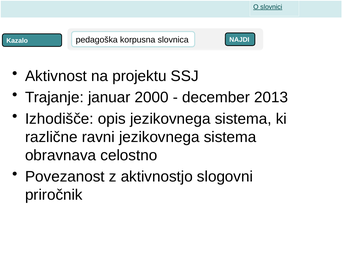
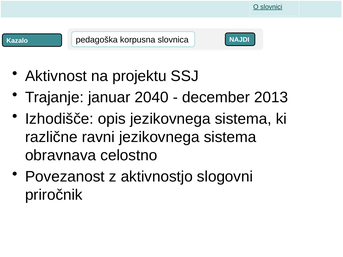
2000: 2000 -> 2040
